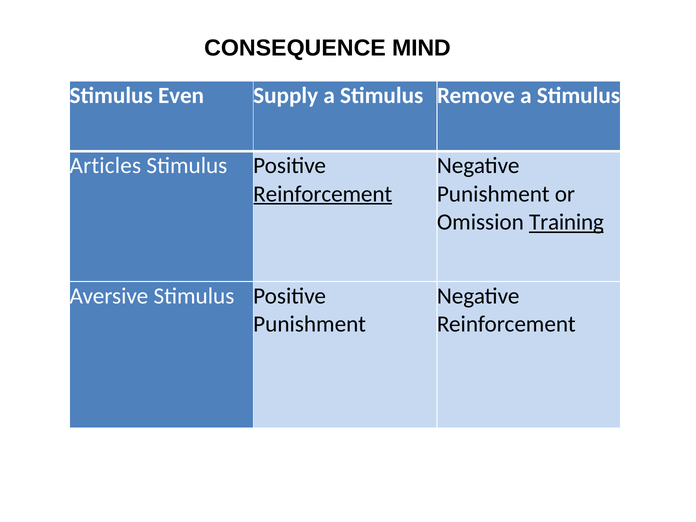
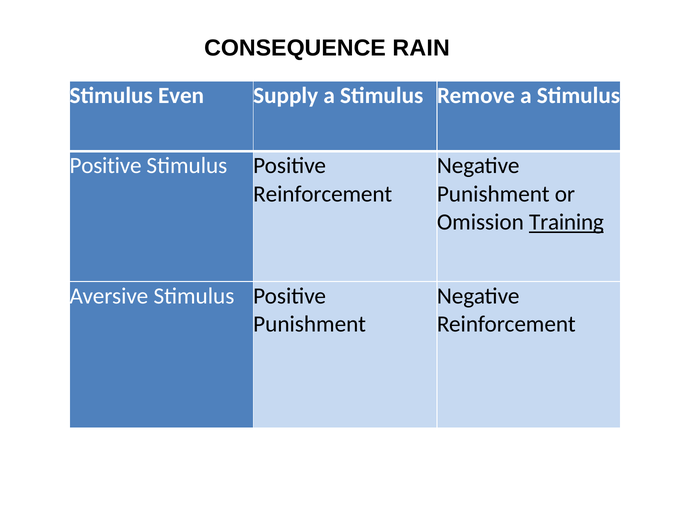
MIND: MIND -> RAIN
Articles at (105, 166): Articles -> Positive
Reinforcement at (323, 194) underline: present -> none
